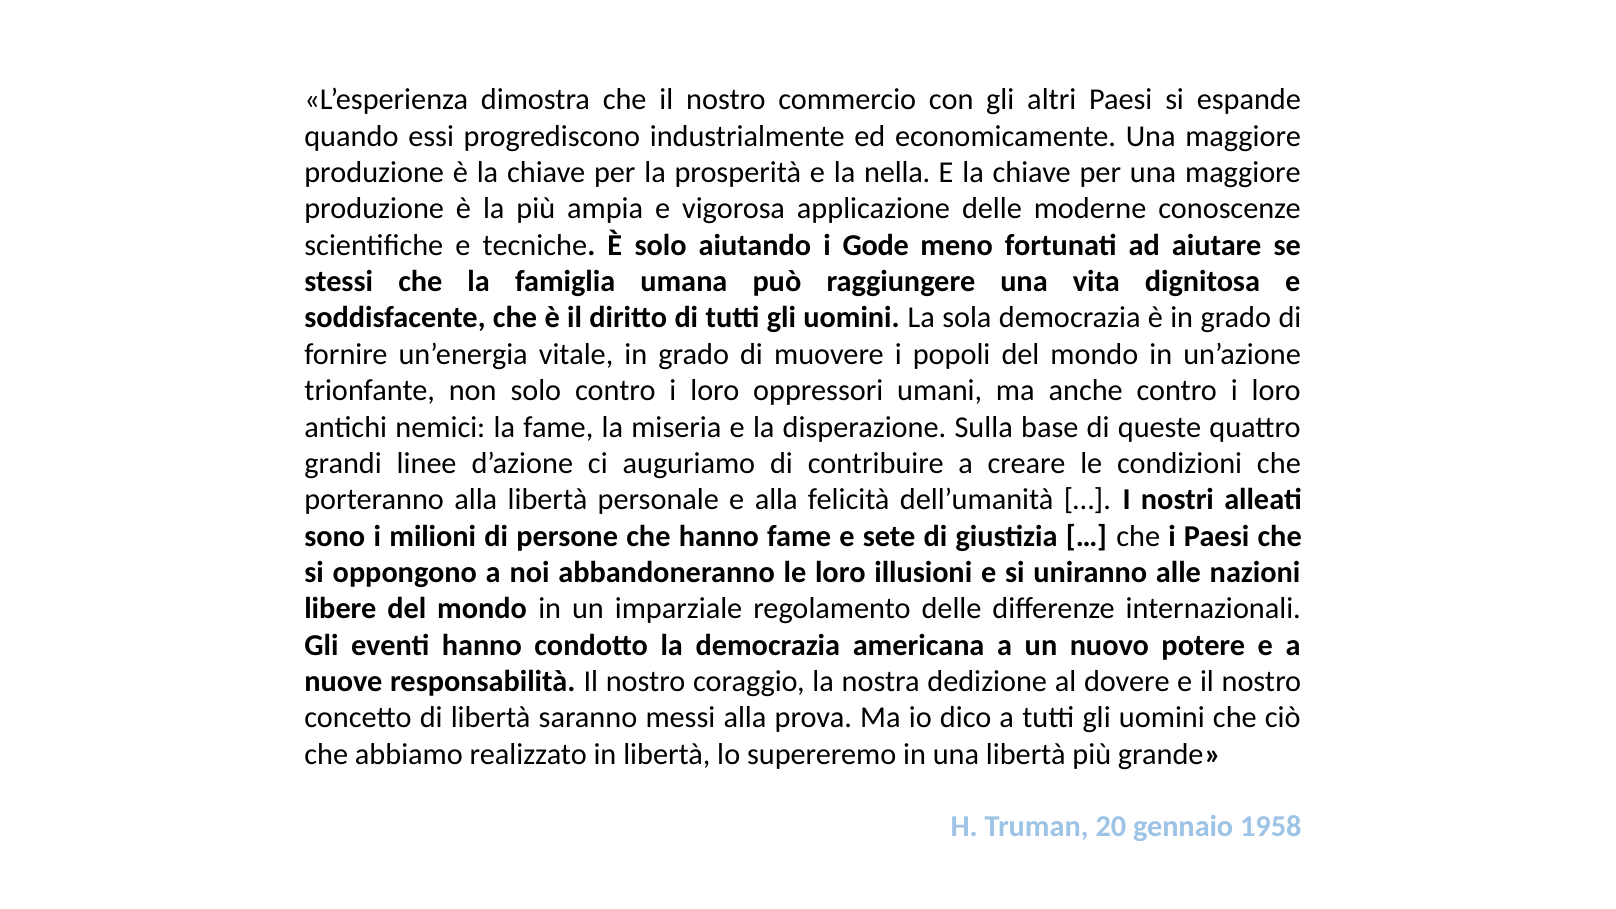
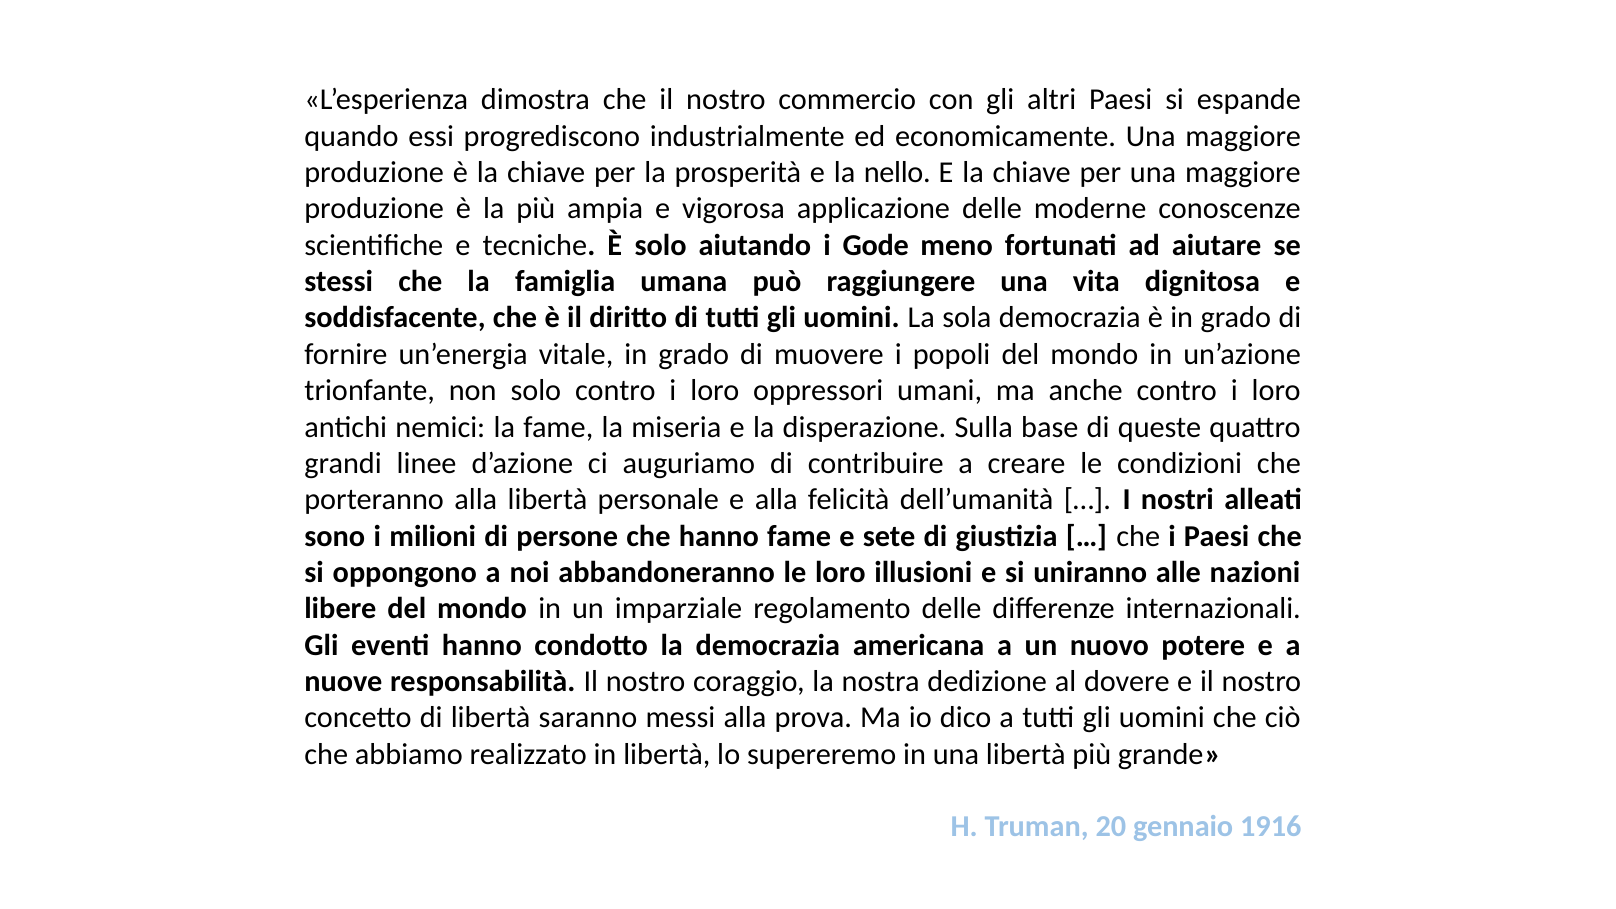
nella: nella -> nello
1958: 1958 -> 1916
